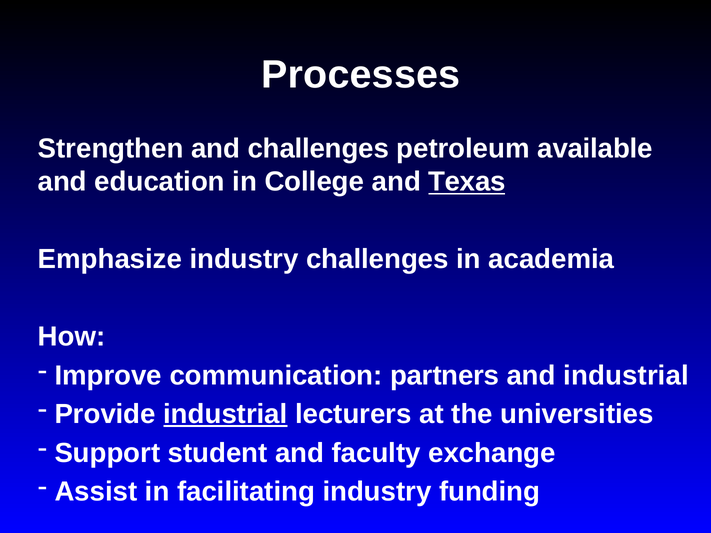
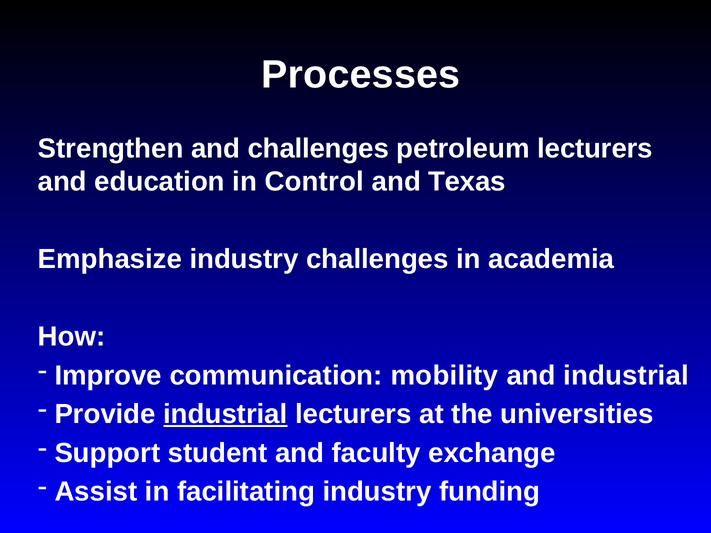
petroleum available: available -> lecturers
College: College -> Control
Texas underline: present -> none
partners: partners -> mobility
